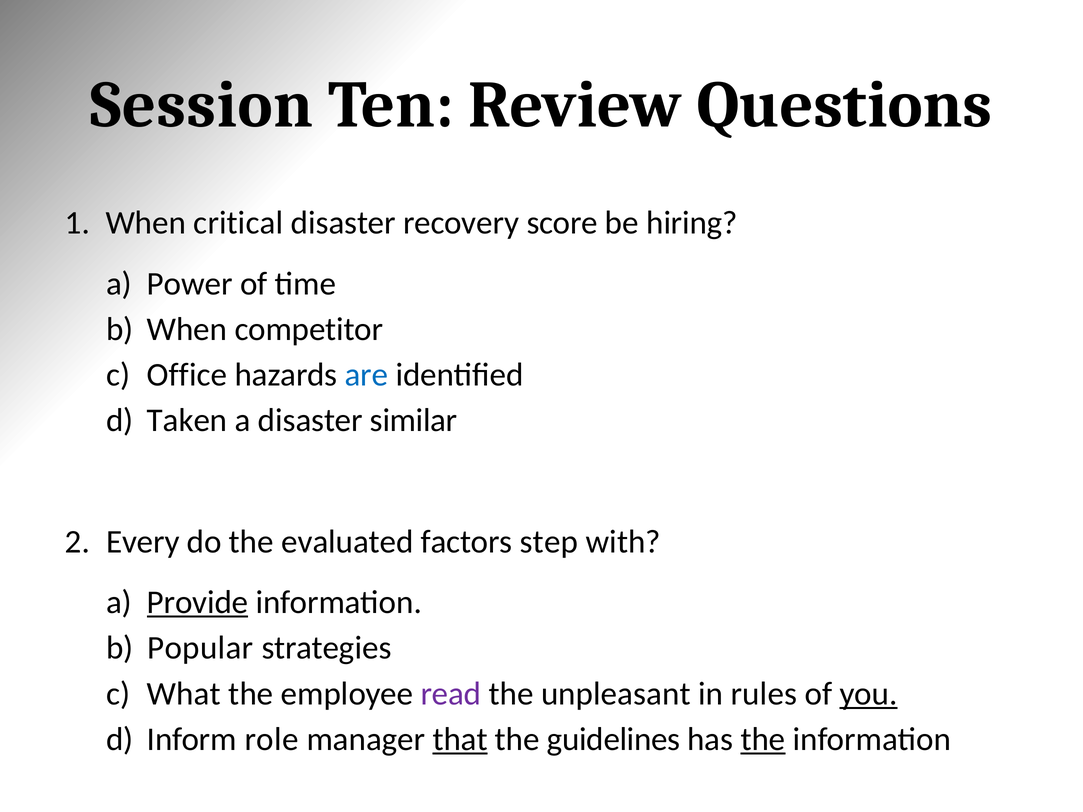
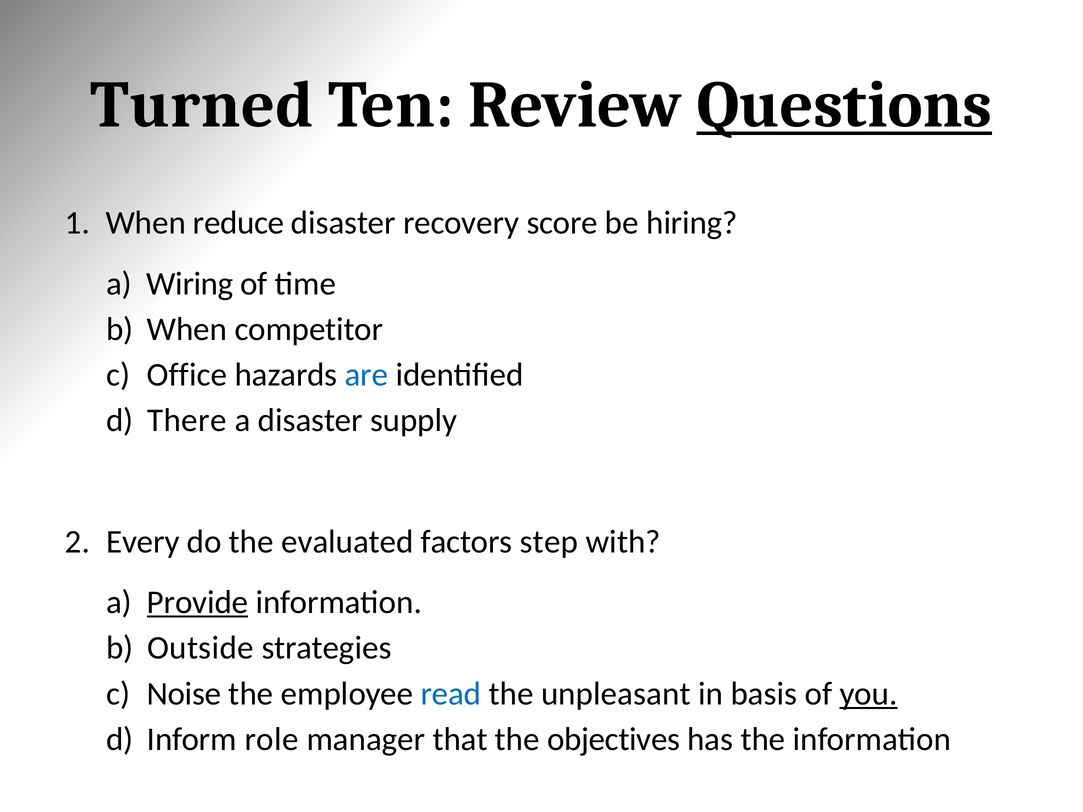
Session: Session -> Turned
Questions underline: none -> present
critical: critical -> reduce
Power: Power -> Wiring
Taken: Taken -> There
similar: similar -> supply
Popular: Popular -> Outside
What: What -> Noise
read colour: purple -> blue
rules: rules -> basis
that underline: present -> none
guidelines: guidelines -> objectives
the at (763, 739) underline: present -> none
